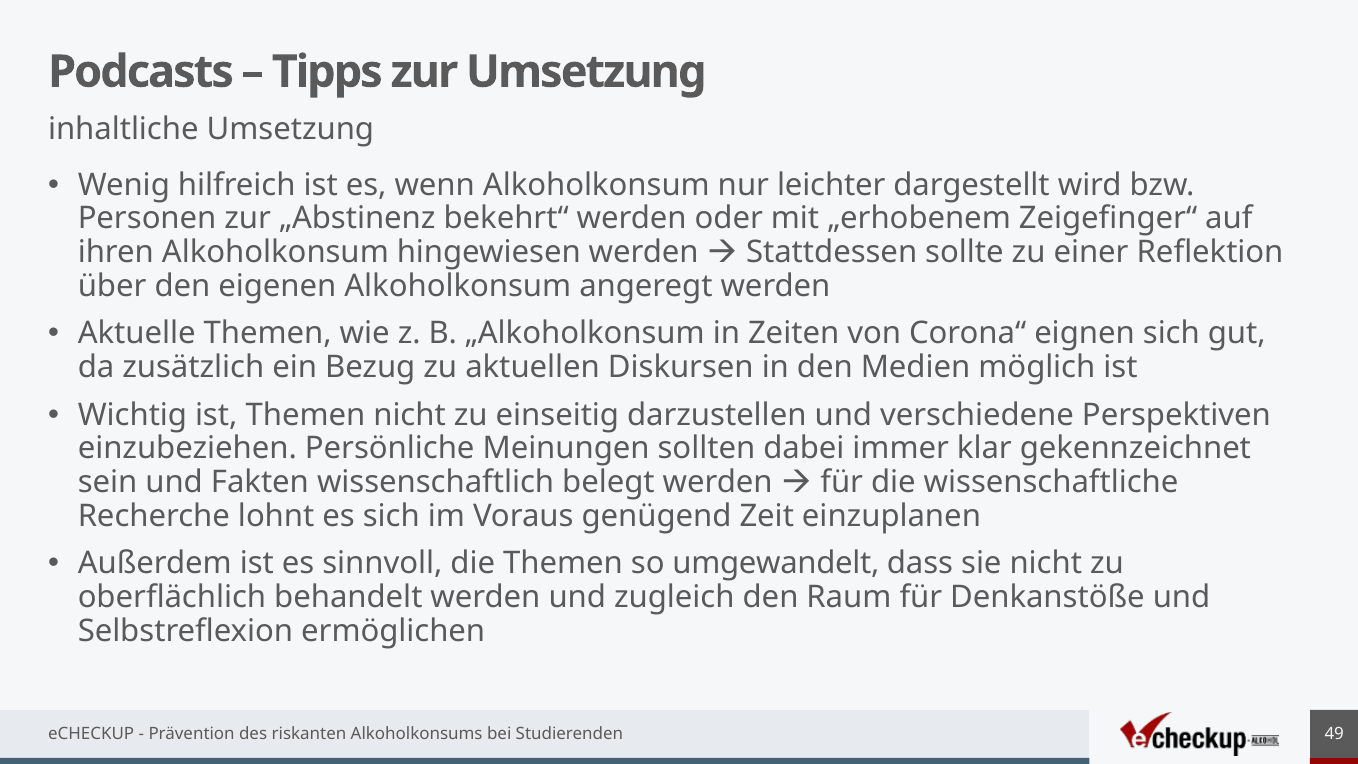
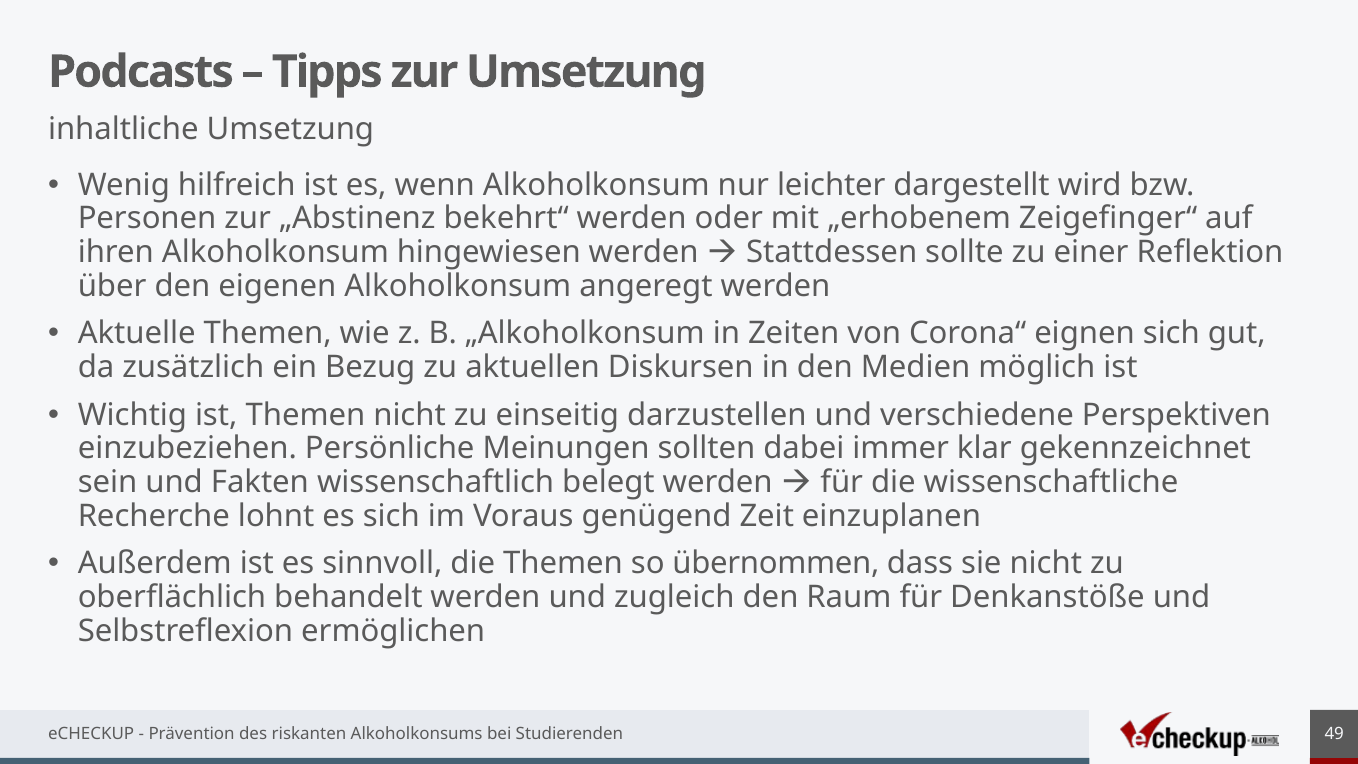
umgewandelt: umgewandelt -> übernommen
